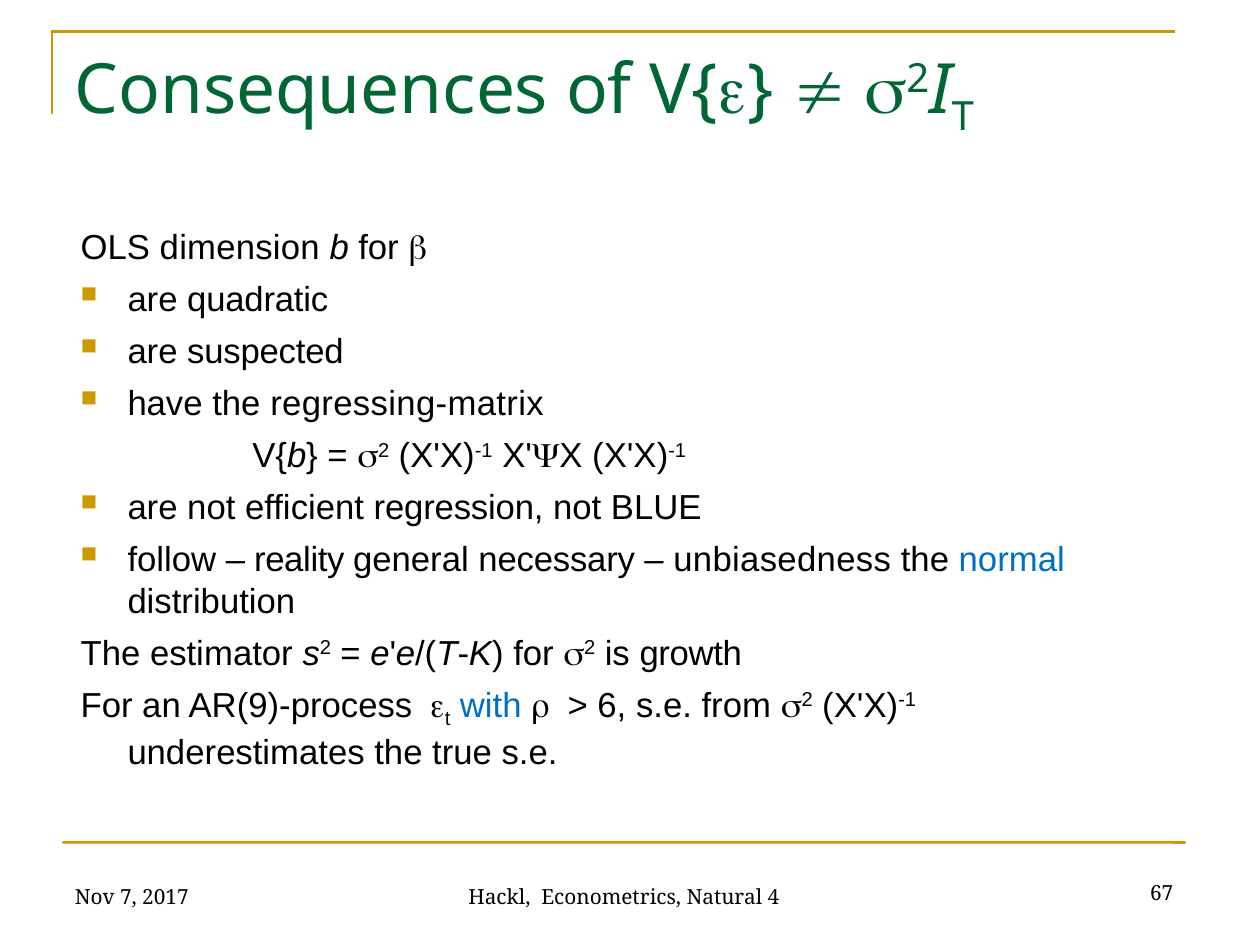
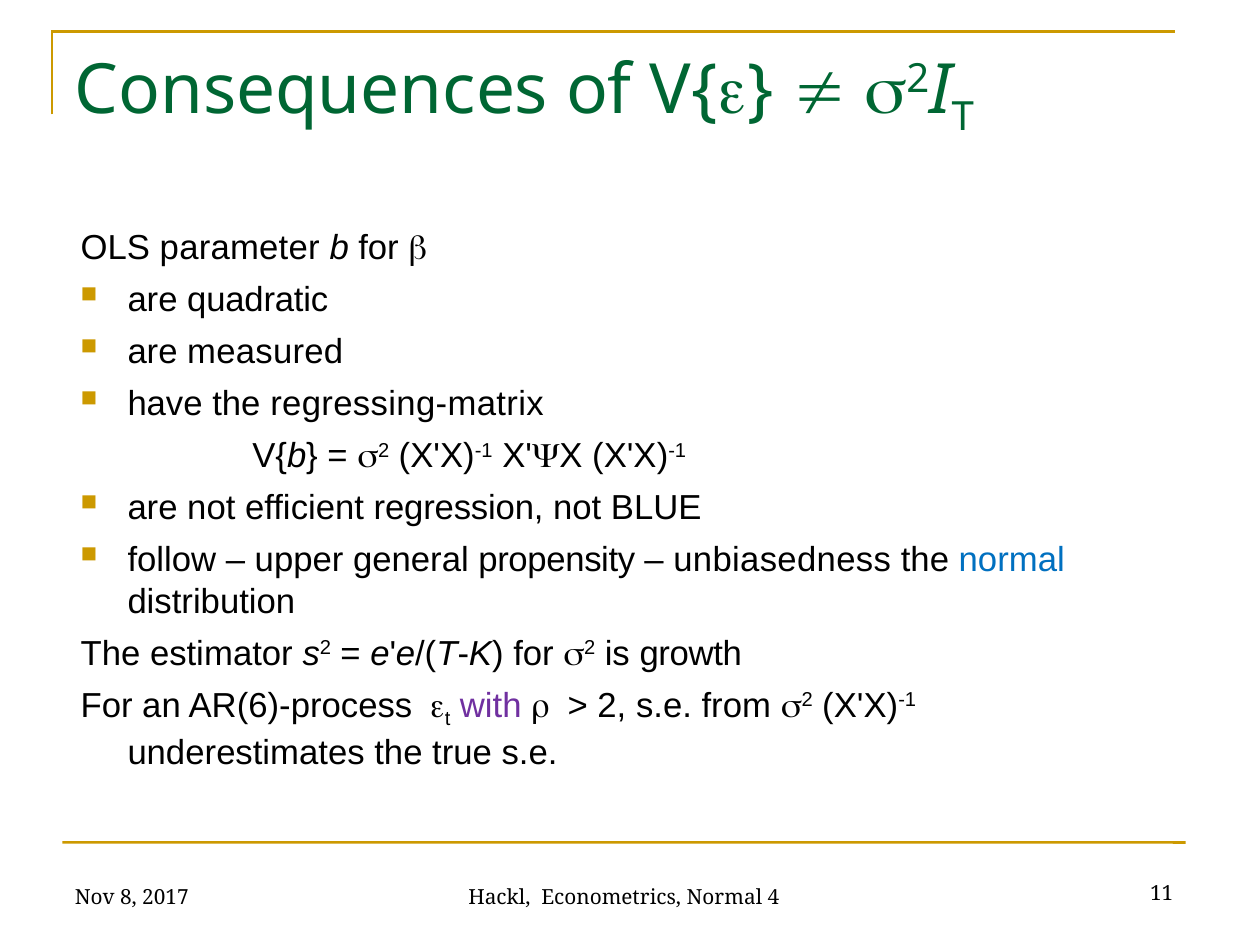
dimension: dimension -> parameter
suspected: suspected -> measured
reality: reality -> upper
necessary: necessary -> propensity
AR(9)-process: AR(9)-process -> AR(6)-process
with colour: blue -> purple
6: 6 -> 2
7: 7 -> 8
Econometrics Natural: Natural -> Normal
67: 67 -> 11
